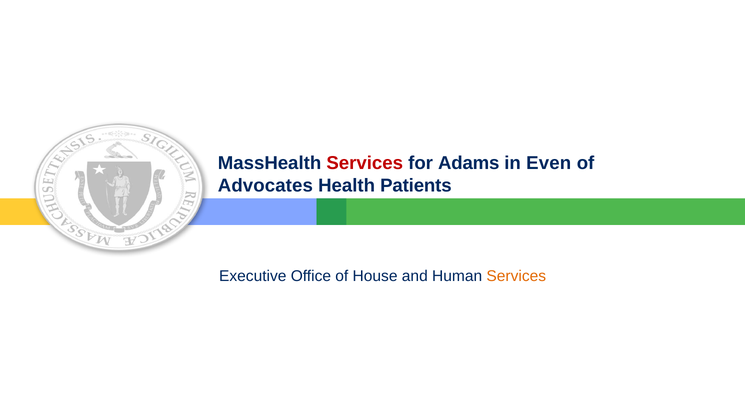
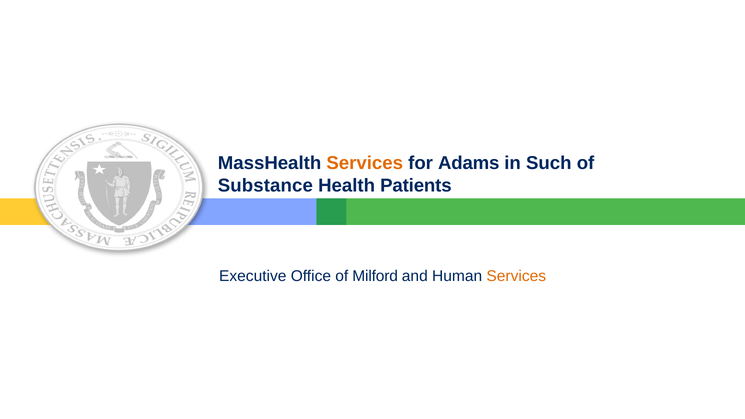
Services at (365, 163) colour: red -> orange
Even: Even -> Such
Advocates: Advocates -> Substance
House: House -> Milford
